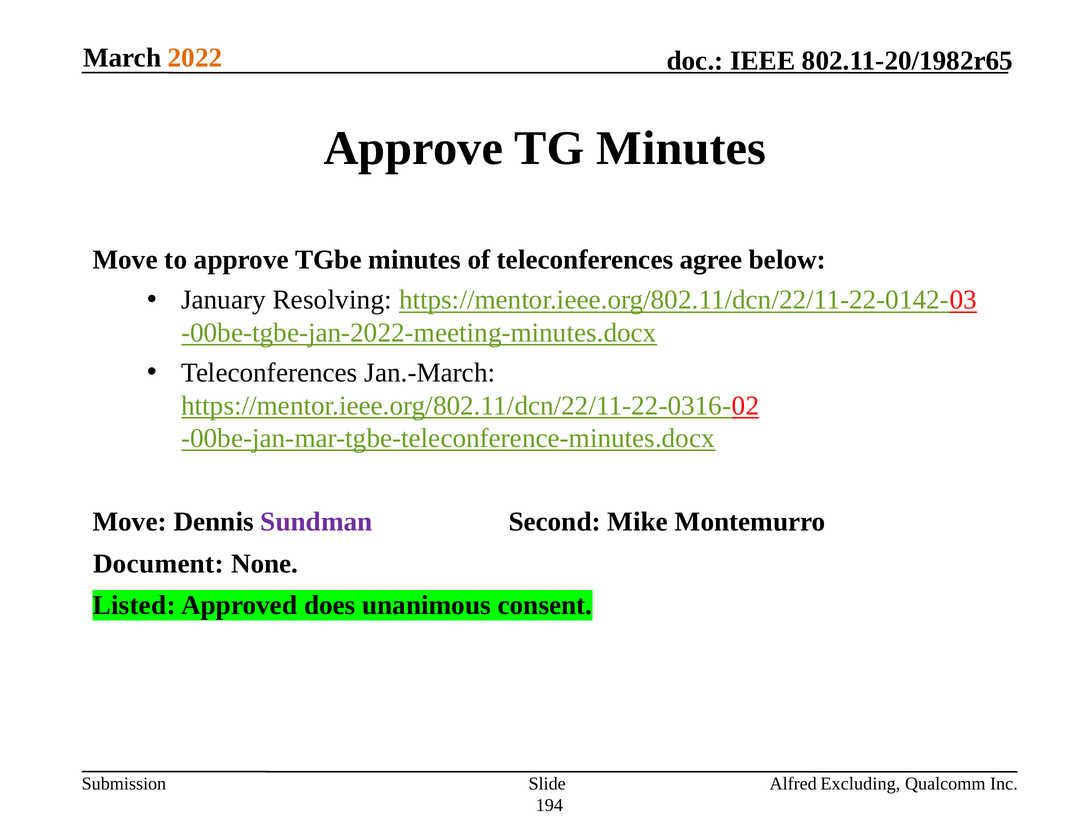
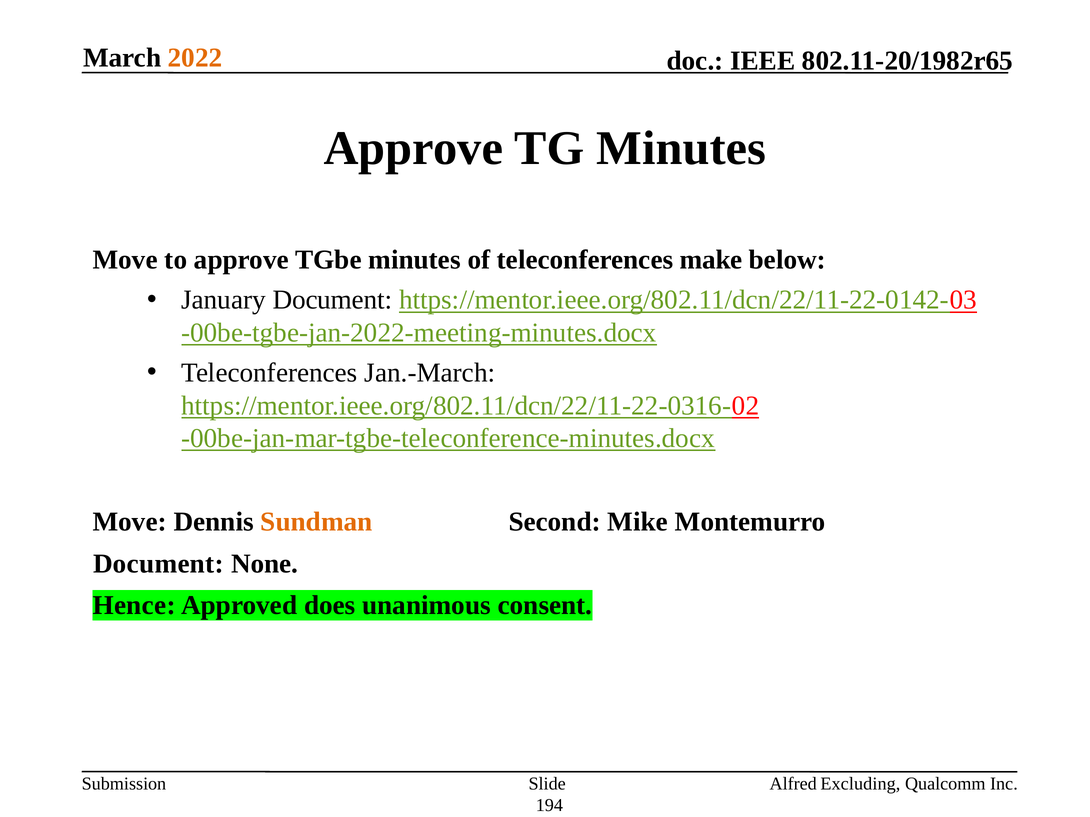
agree: agree -> make
January Resolving: Resolving -> Document
Sundman colour: purple -> orange
Listed: Listed -> Hence
